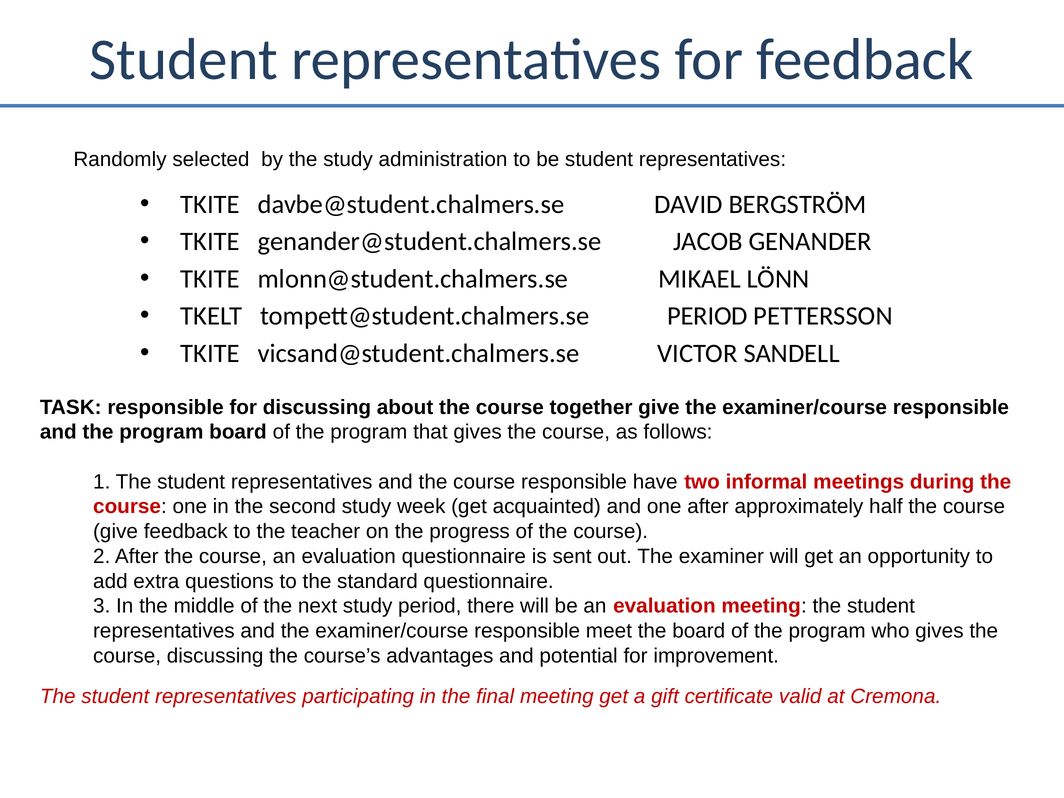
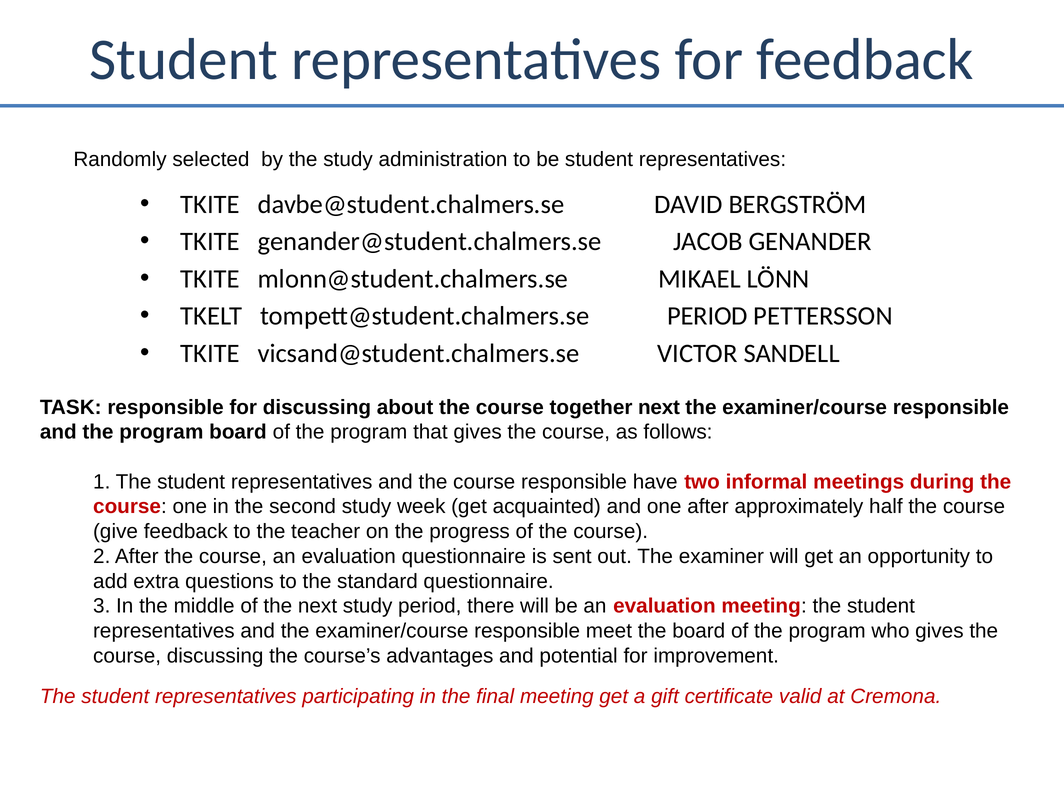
together give: give -> next
